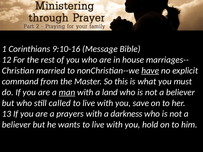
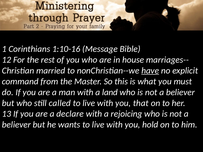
9:10-16: 9:10-16 -> 1:10-16
man underline: present -> none
save: save -> that
prayers: prayers -> declare
darkness: darkness -> rejoicing
